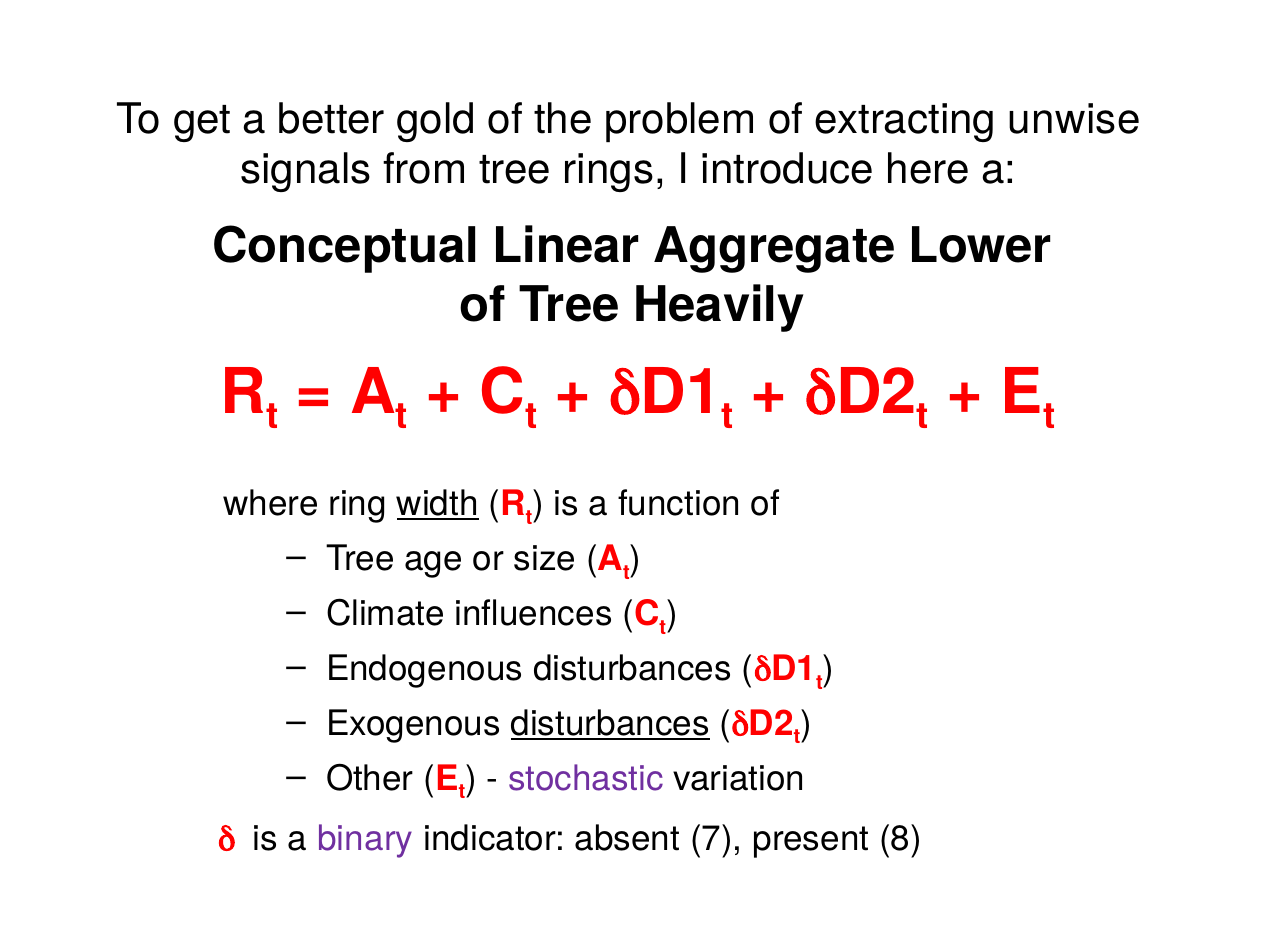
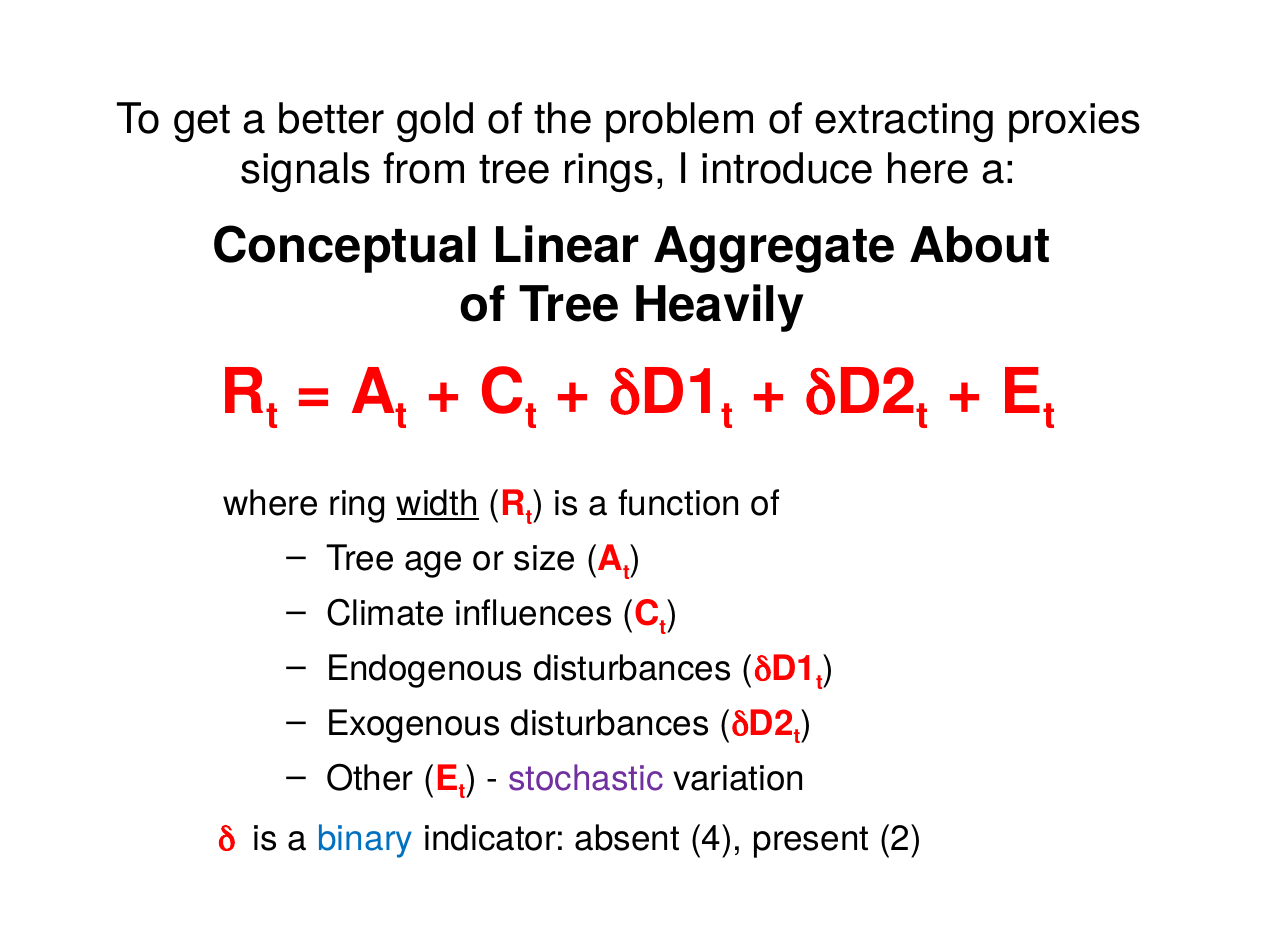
unwise: unwise -> proxies
Lower: Lower -> About
disturbances at (610, 724) underline: present -> none
binary colour: purple -> blue
7: 7 -> 4
8: 8 -> 2
